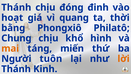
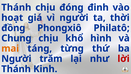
vì quang: quang -> người
bằng: bằng -> đồng
miến: miến -> từng
tuôn: tuôn -> trăm
lời colour: orange -> red
